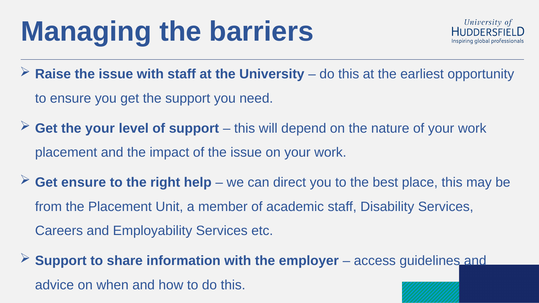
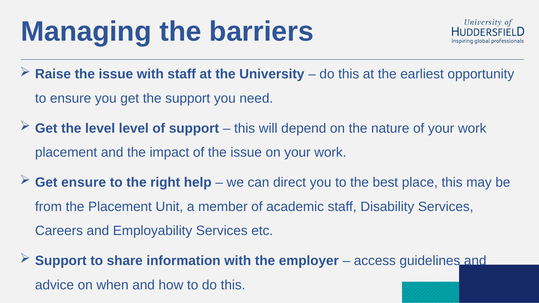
the your: your -> level
